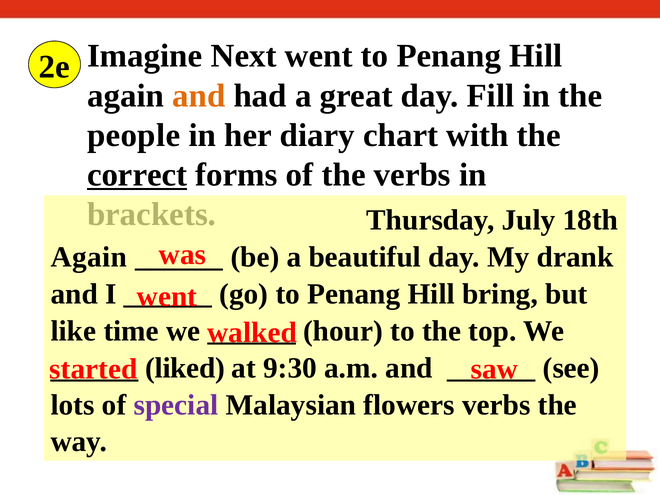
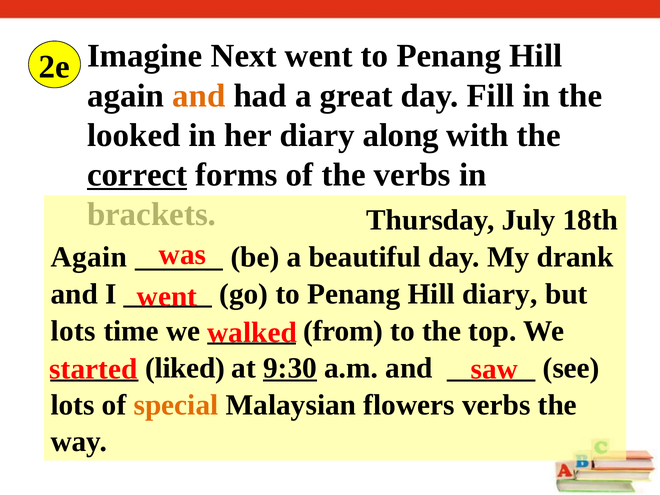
people: people -> looked
chart: chart -> along
Hill bring: bring -> diary
like at (73, 331): like -> lots
hour: hour -> from
9:30 underline: none -> present
special colour: purple -> orange
